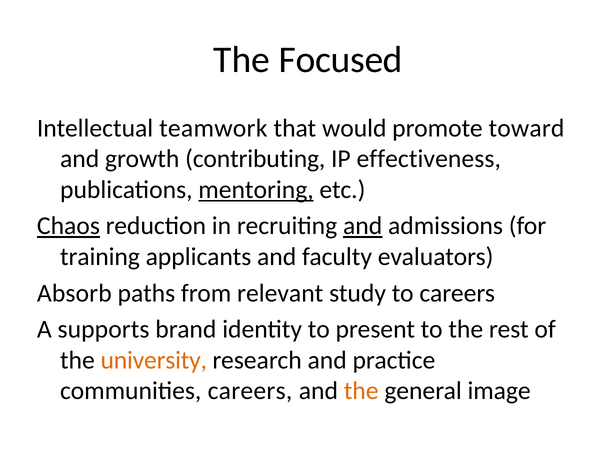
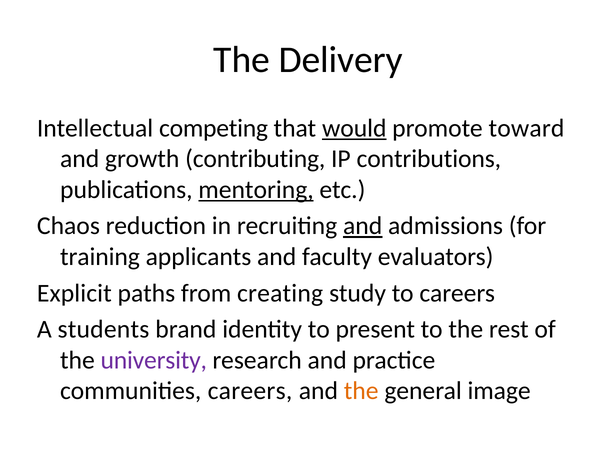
Focused: Focused -> Delivery
teamwork: teamwork -> competing
would underline: none -> present
effectiveness: effectiveness -> contributions
Chaos underline: present -> none
Absorb: Absorb -> Explicit
relevant: relevant -> creating
supports: supports -> students
university colour: orange -> purple
